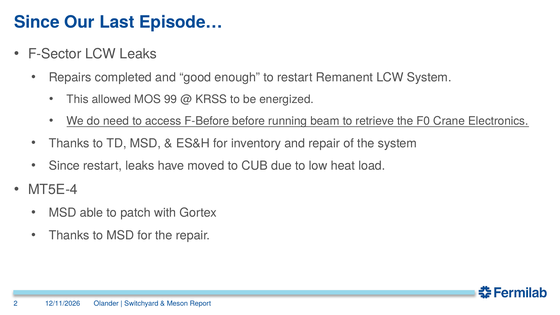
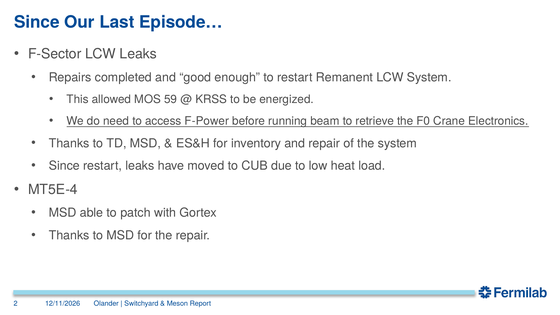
99: 99 -> 59
F-Before: F-Before -> F-Power
